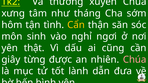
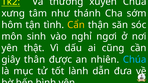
tháng: tháng -> thánh
từng: từng -> thân
Chúa at (135, 60) colour: pink -> light blue
